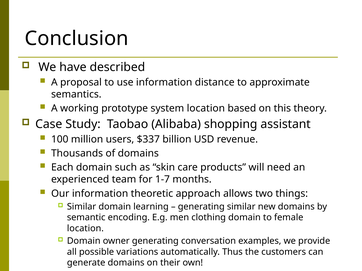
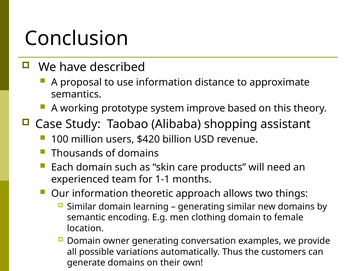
system location: location -> improve
$337: $337 -> $420
1-7: 1-7 -> 1-1
